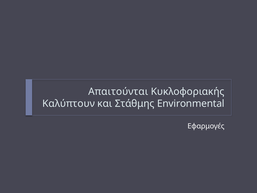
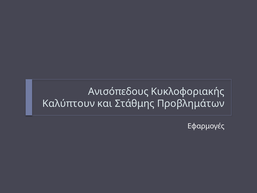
Απαιτούνται: Απαιτούνται -> Ανισόπεδους
Environmental: Environmental -> Προβλημάτων
